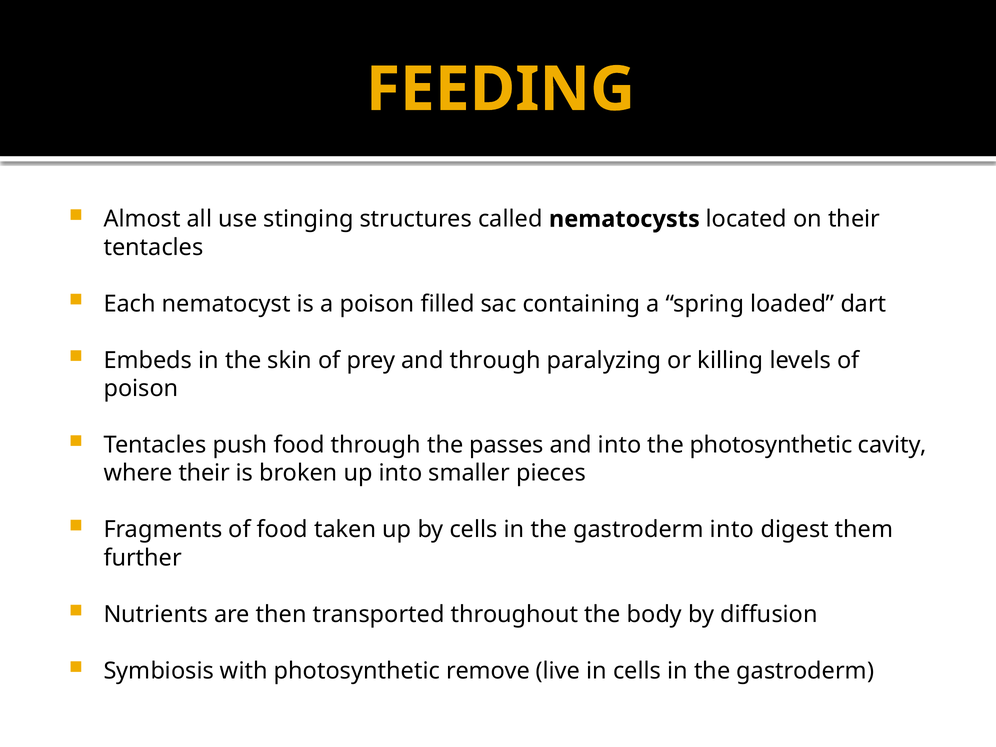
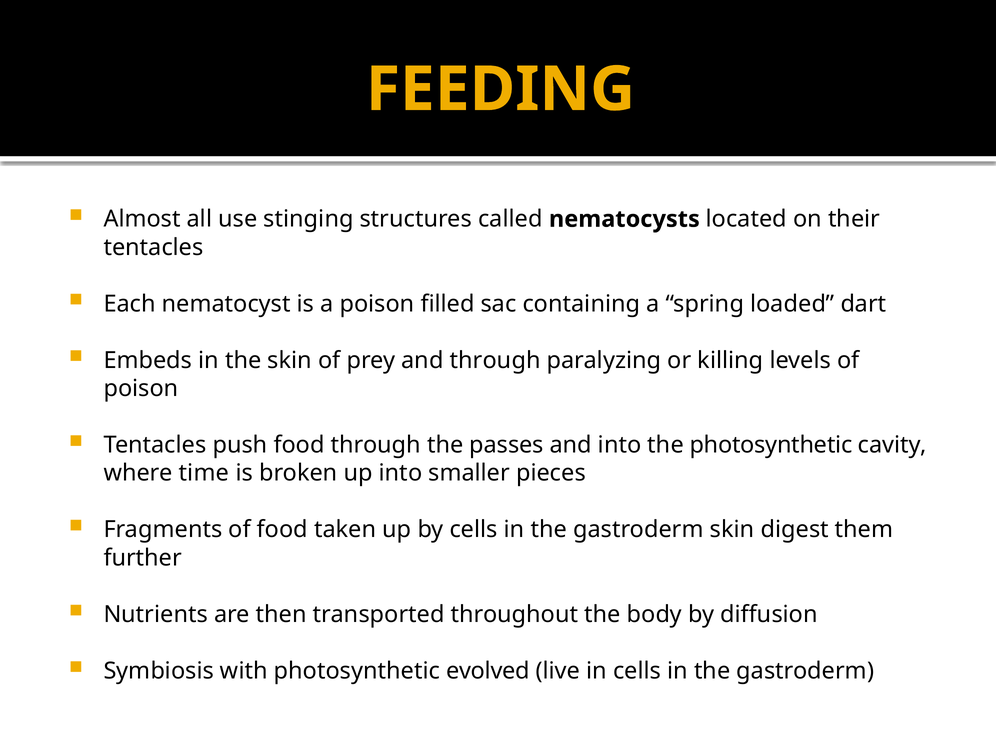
where their: their -> time
gastroderm into: into -> skin
remove: remove -> evolved
